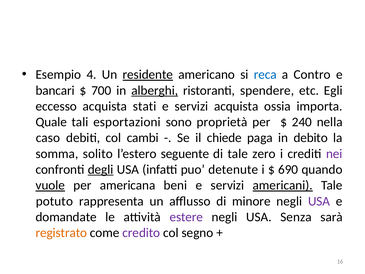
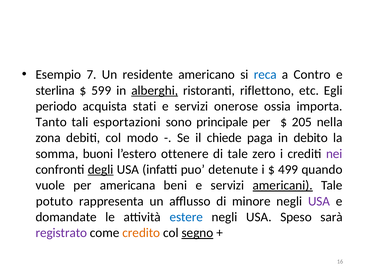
4: 4 -> 7
residente underline: present -> none
bancari: bancari -> sterlina
700: 700 -> 599
spendere: spendere -> riflettono
eccesso: eccesso -> periodo
servizi acquista: acquista -> onerose
Quale: Quale -> Tanto
proprietà: proprietà -> principale
240: 240 -> 205
caso: caso -> zona
cambi: cambi -> modo
solito: solito -> buoni
seguente: seguente -> ottenere
690: 690 -> 499
vuole underline: present -> none
estere colour: purple -> blue
Senza: Senza -> Speso
registrato colour: orange -> purple
credito colour: purple -> orange
segno underline: none -> present
